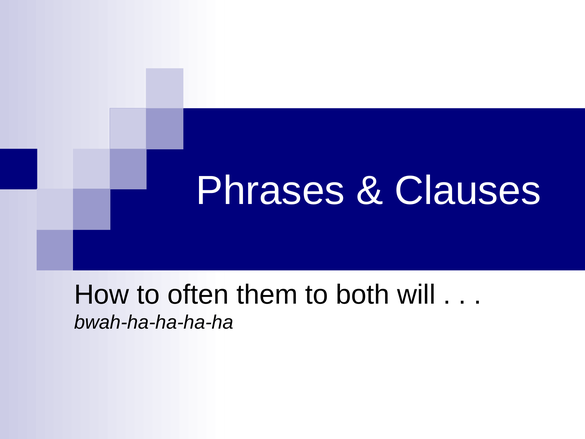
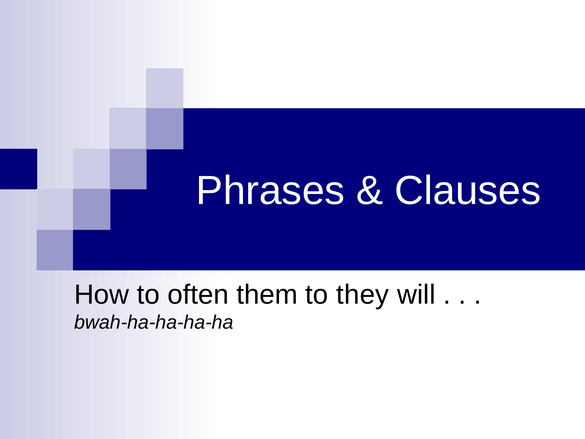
both: both -> they
